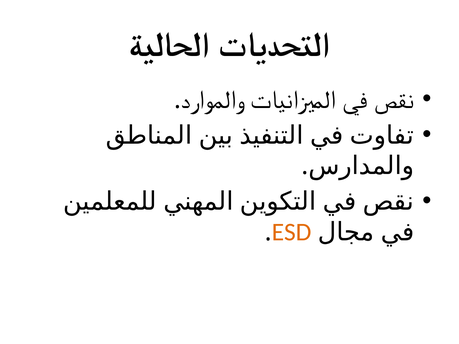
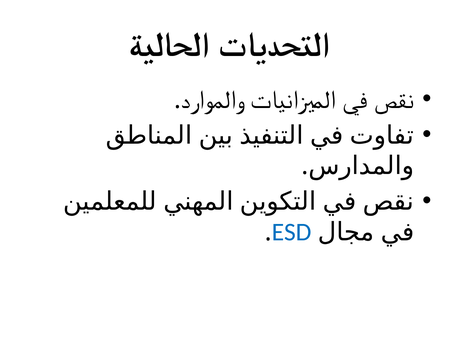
ESD colour: orange -> blue
